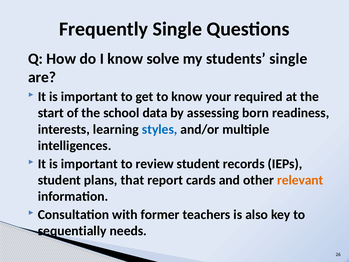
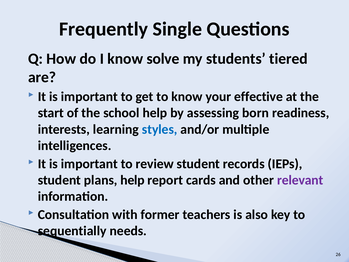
students single: single -> tiered
required: required -> effective
school data: data -> help
plans that: that -> help
relevant colour: orange -> purple
